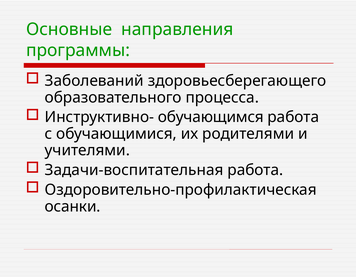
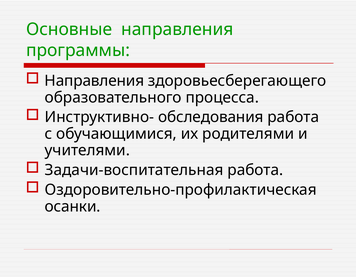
Заболеваний at (94, 81): Заболеваний -> Направления
обучающимся: обучающимся -> обследования
